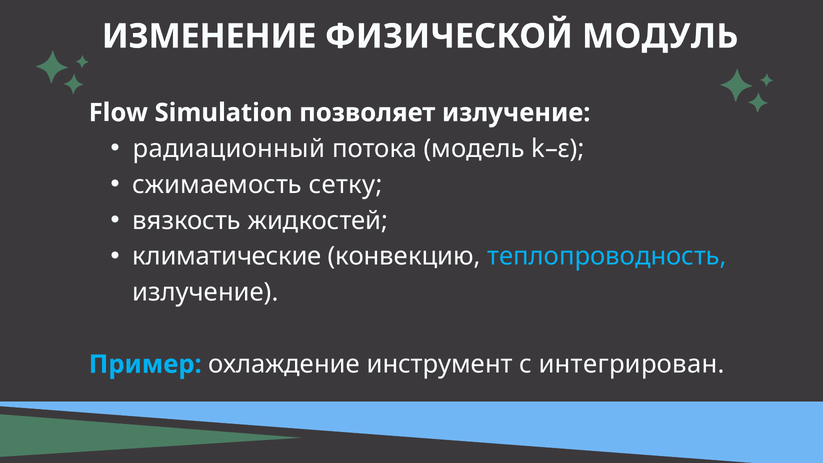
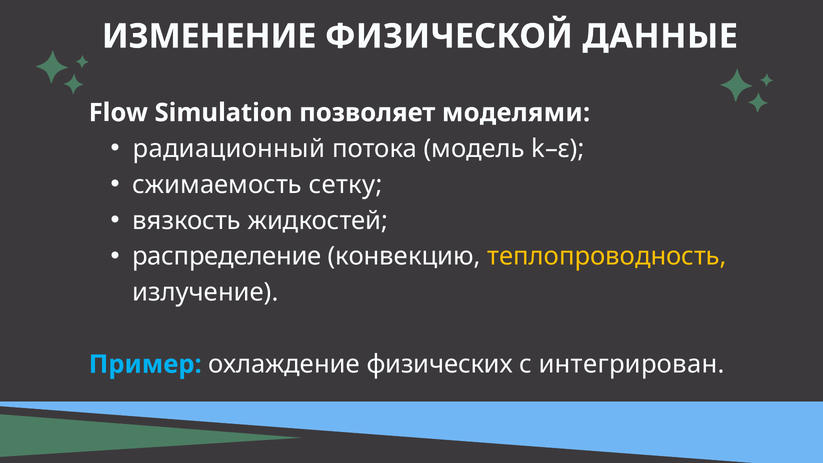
МОДУЛЬ: МОДУЛЬ -> ДАННЫЕ
позволяет излучение: излучение -> моделями
климатические: климатические -> распределение
теплопроводность colour: light blue -> yellow
инструмент: инструмент -> физических
